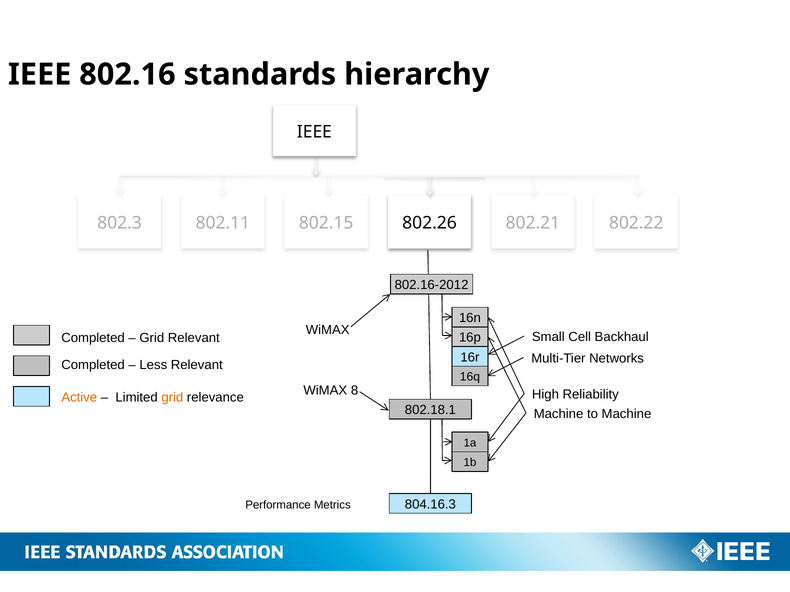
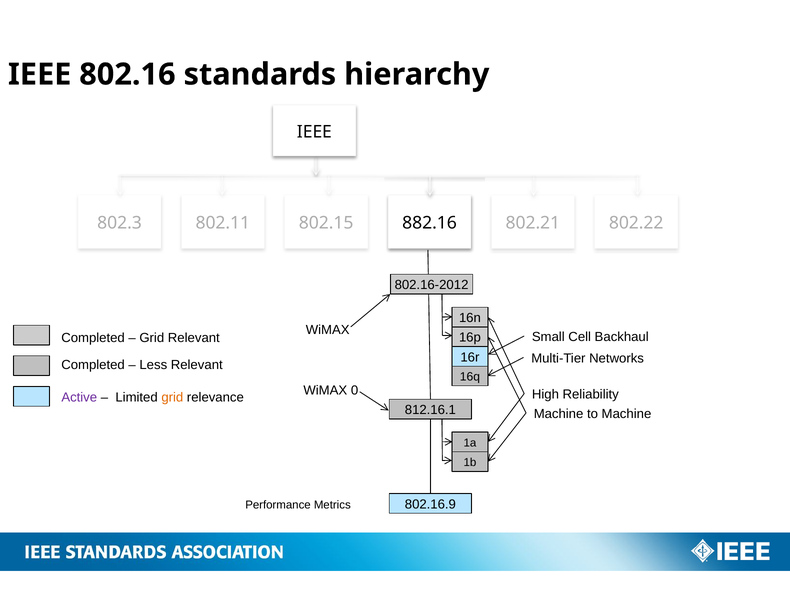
802.26: 802.26 -> 882.16
8: 8 -> 0
Active colour: orange -> purple
802.18.1: 802.18.1 -> 812.16.1
804.16.3: 804.16.3 -> 802.16.9
